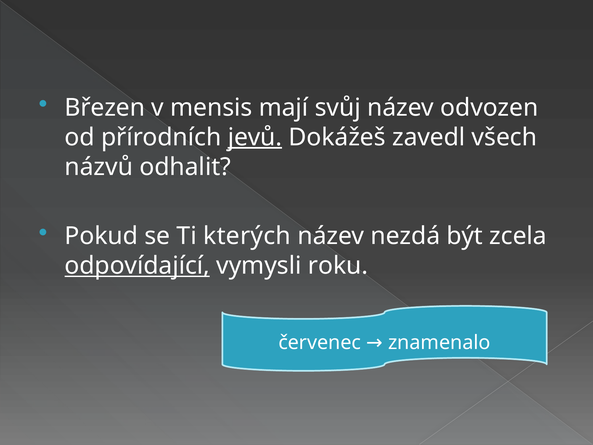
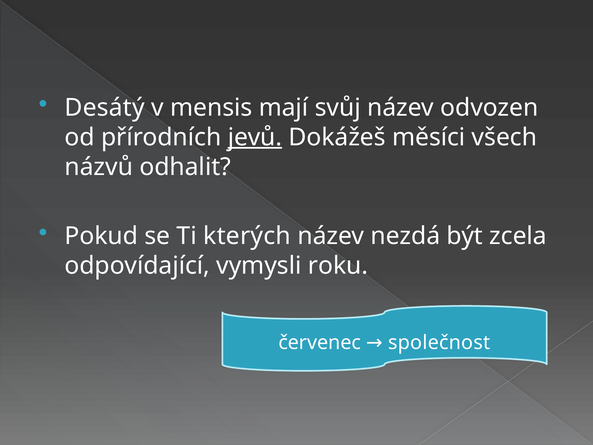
Březen: Březen -> Desátý
zavedl: zavedl -> měsíci
odpovídající underline: present -> none
znamenalo: znamenalo -> společnost
